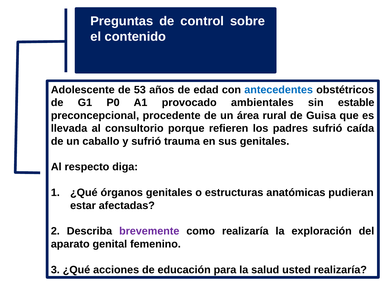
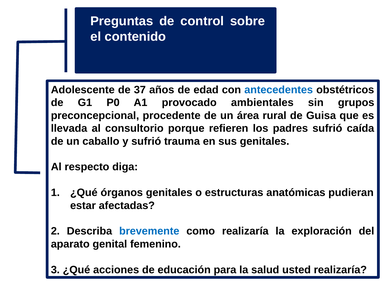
53: 53 -> 37
estable: estable -> grupos
brevemente colour: purple -> blue
